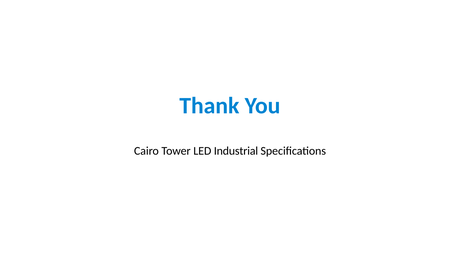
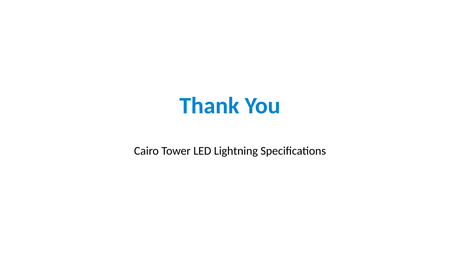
Industrial: Industrial -> Lightning
